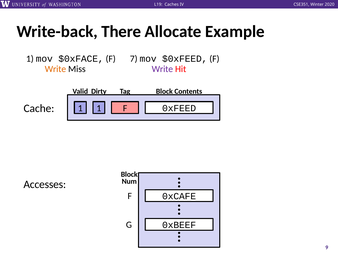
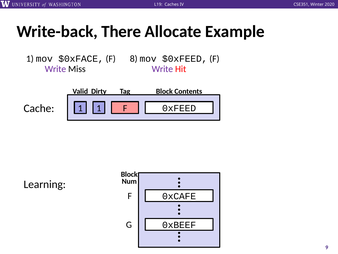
7: 7 -> 8
Write at (55, 69) colour: orange -> purple
Accesses: Accesses -> Learning
